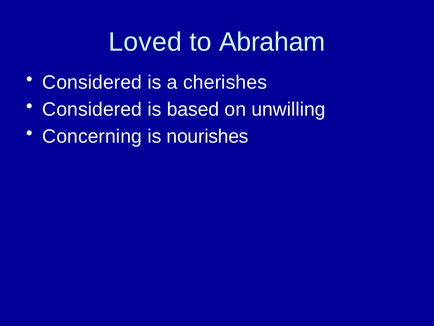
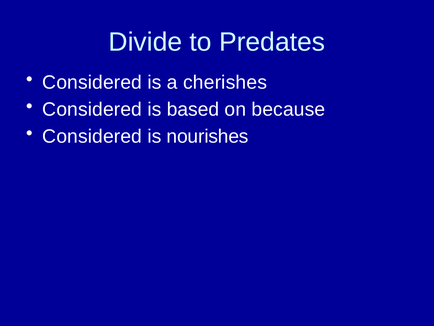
Loved: Loved -> Divide
Abraham: Abraham -> Predates
unwilling: unwilling -> because
Concerning at (92, 136): Concerning -> Considered
